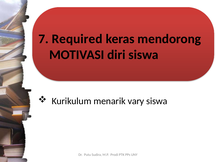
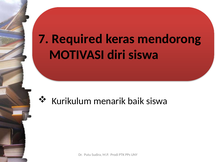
vary: vary -> baik
